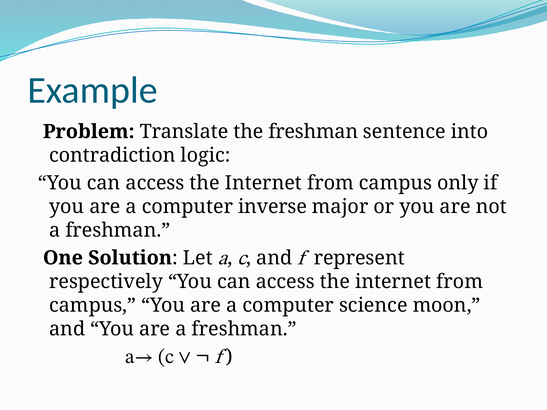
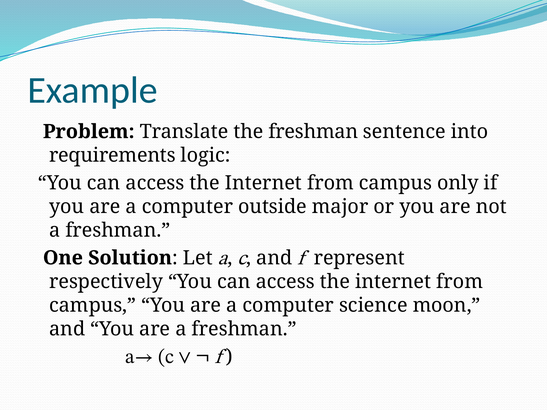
contradiction: contradiction -> requirements
inverse: inverse -> outside
